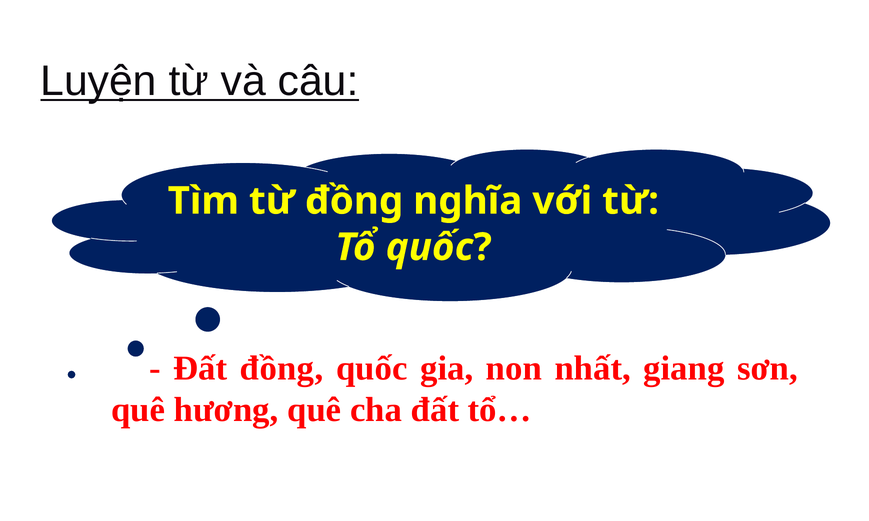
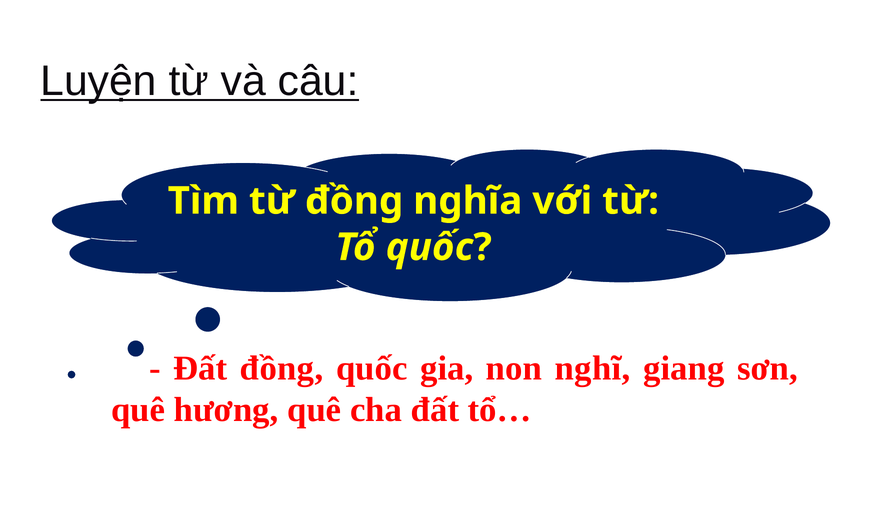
nhất: nhất -> nghĩ
